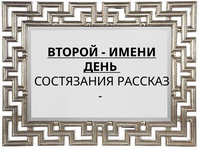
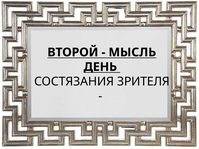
ИМЕНИ: ИМЕНИ -> МЫСЛЬ
РАССКАЗ: РАССКАЗ -> ЗРИТЕЛЯ
